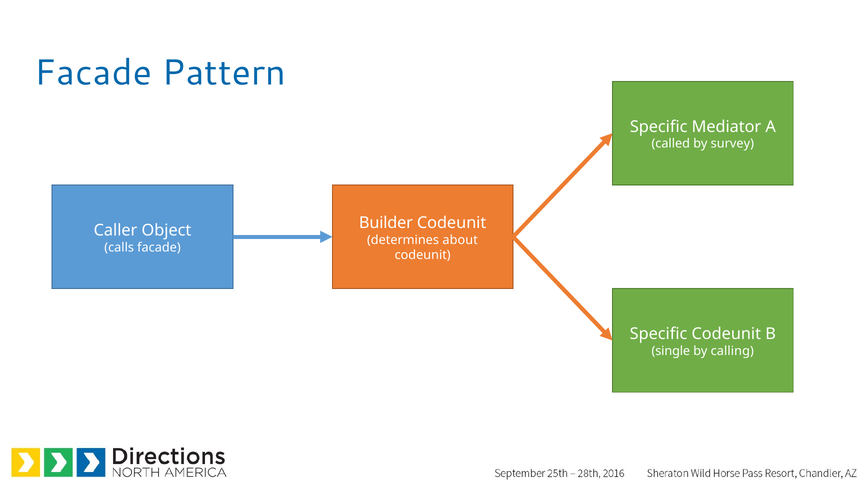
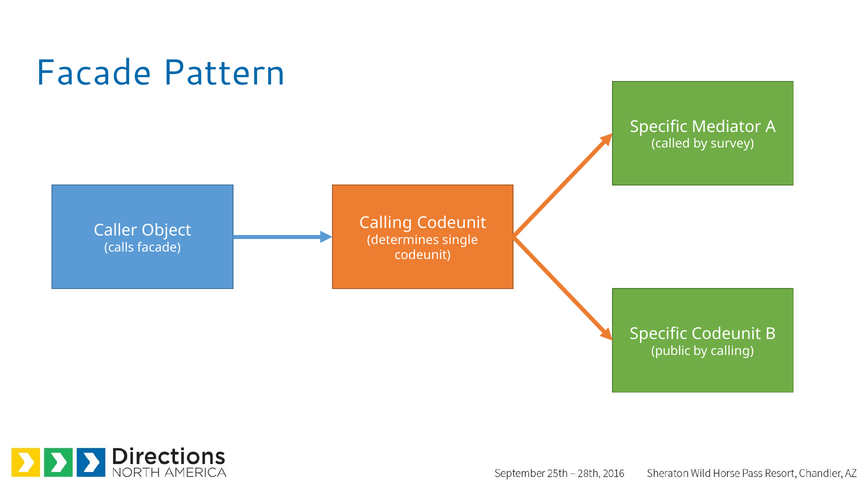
Builder at (386, 223): Builder -> Calling
about: about -> single
single: single -> public
